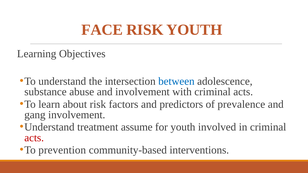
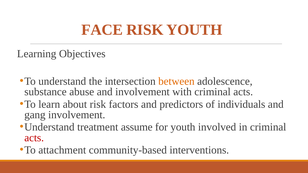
between colour: blue -> orange
prevalence: prevalence -> individuals
prevention: prevention -> attachment
